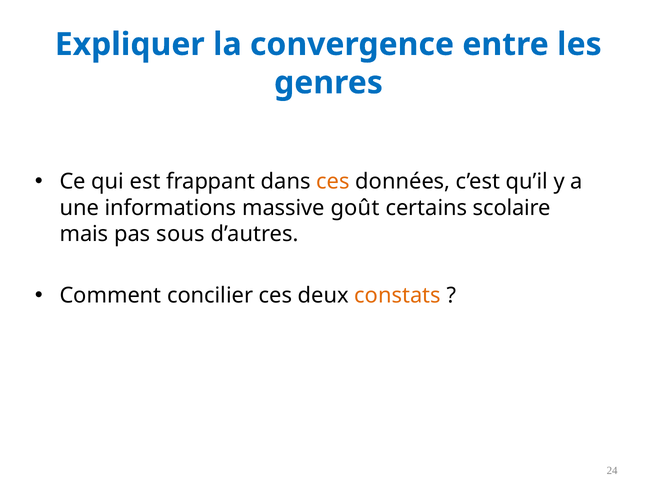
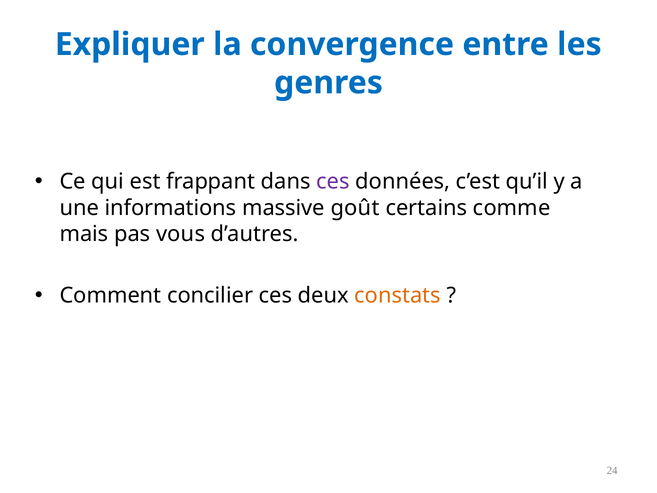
ces at (333, 182) colour: orange -> purple
scolaire: scolaire -> comme
sous: sous -> vous
